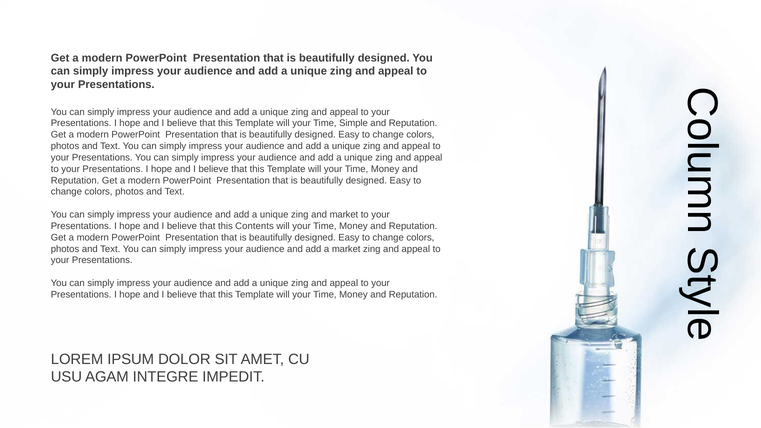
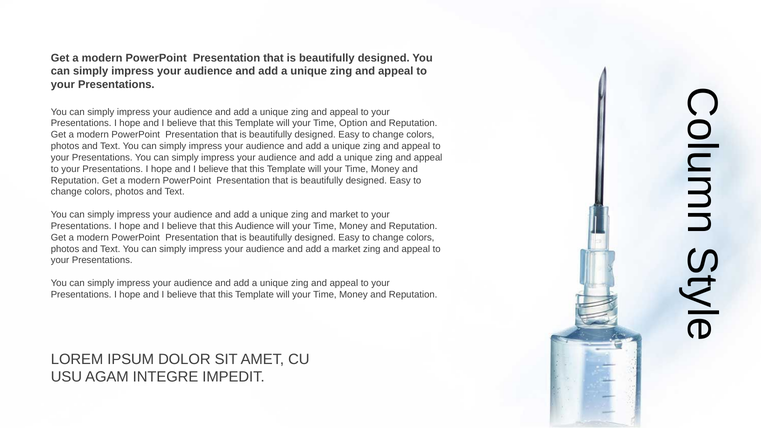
Simple: Simple -> Option
this Contents: Contents -> Audience
